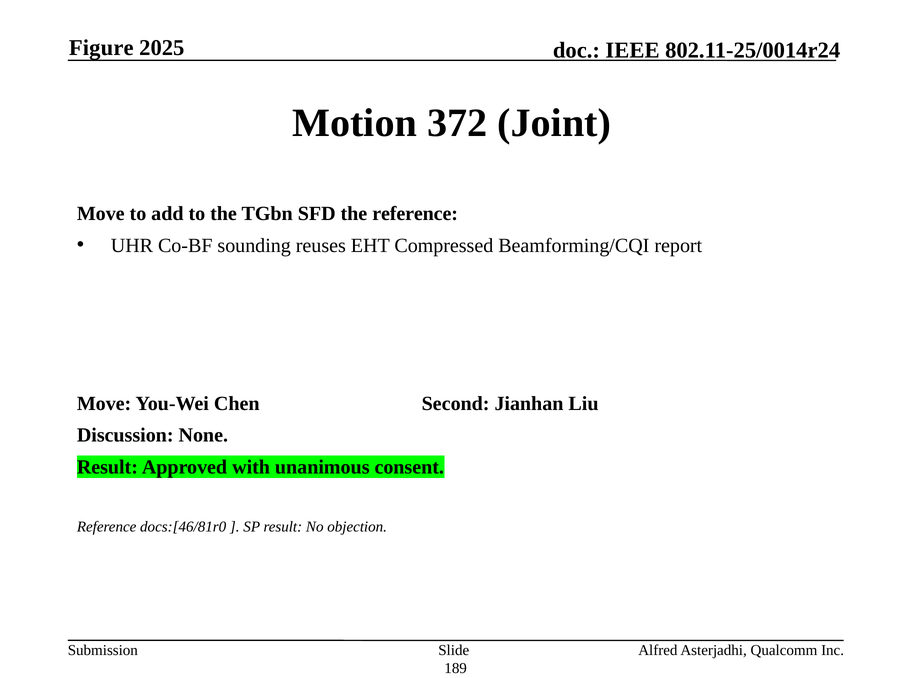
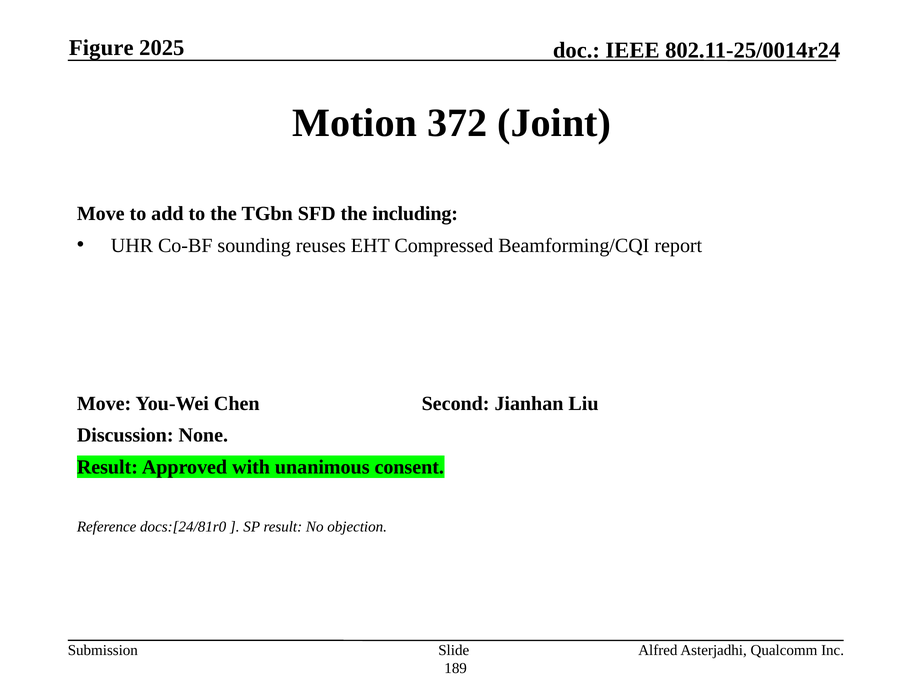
the reference: reference -> including
docs:[46/81r0: docs:[46/81r0 -> docs:[24/81r0
